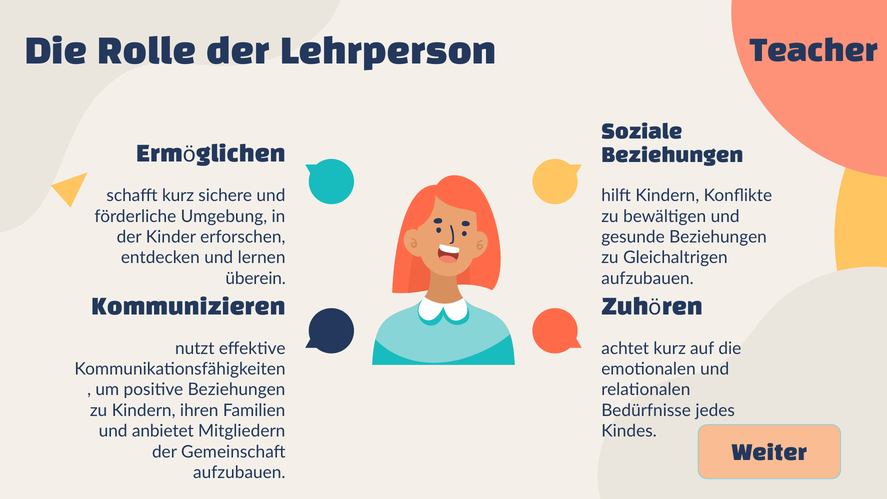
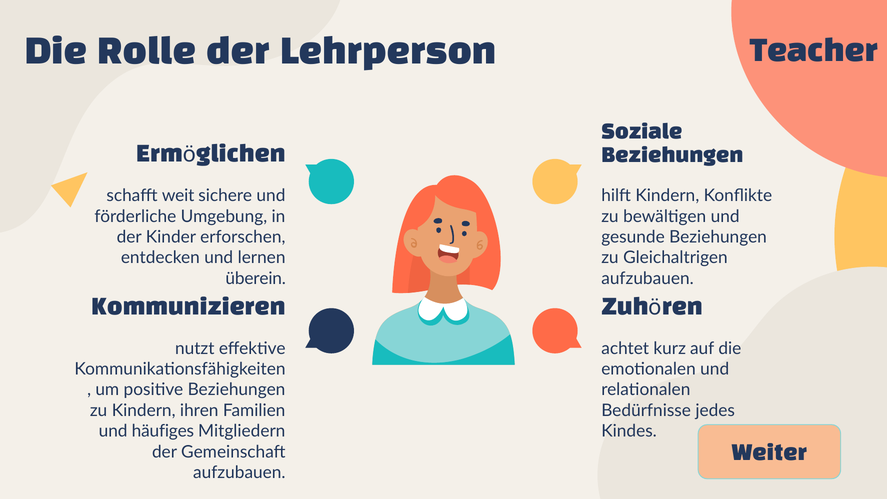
schafft kurz: kurz -> weit
anbietet: anbietet -> häufiges
